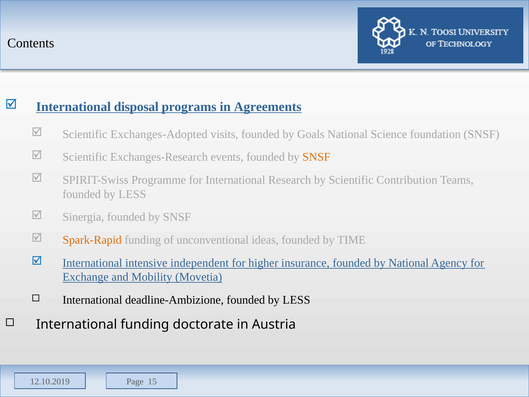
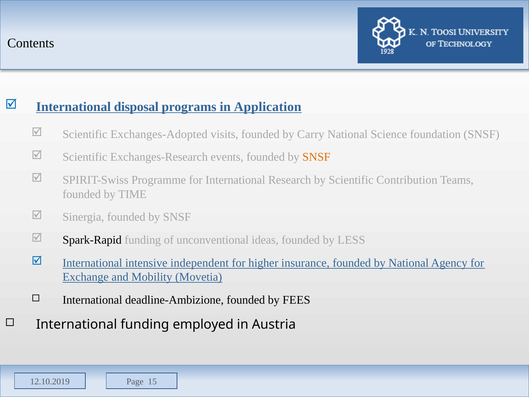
Agreements: Agreements -> Application
Goals: Goals -> Carry
LESS at (132, 194): LESS -> TIME
Spark-Rapid colour: orange -> black
TIME: TIME -> LESS
LESS at (296, 300): LESS -> FEES
doctorate: doctorate -> employed
